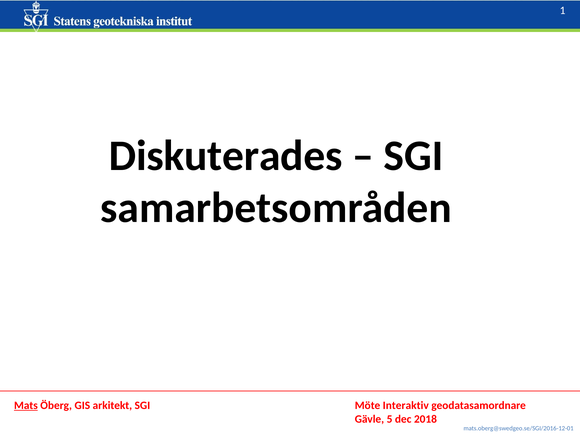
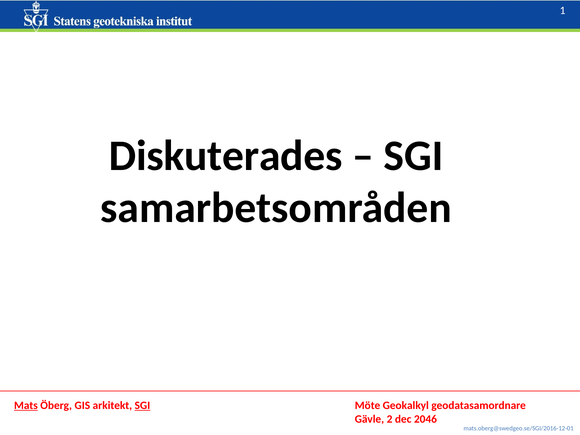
SGI at (142, 406) underline: none -> present
Interaktiv: Interaktiv -> Geokalkyl
5: 5 -> 2
2018: 2018 -> 2046
